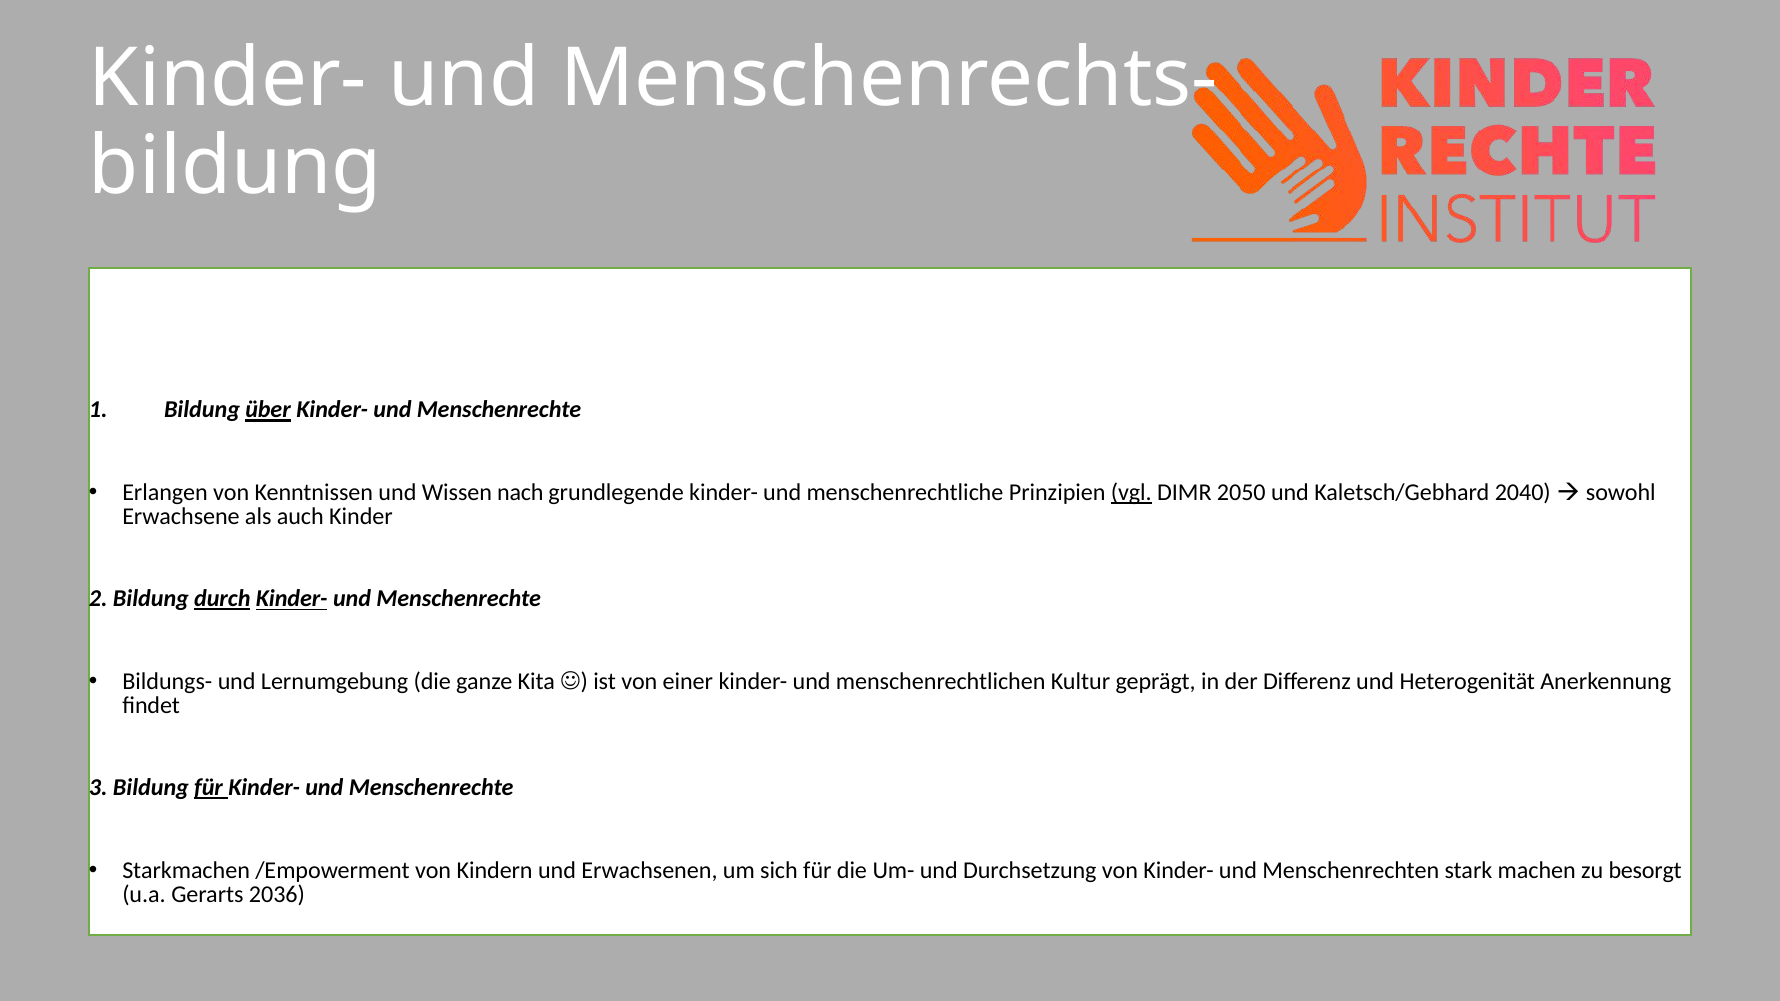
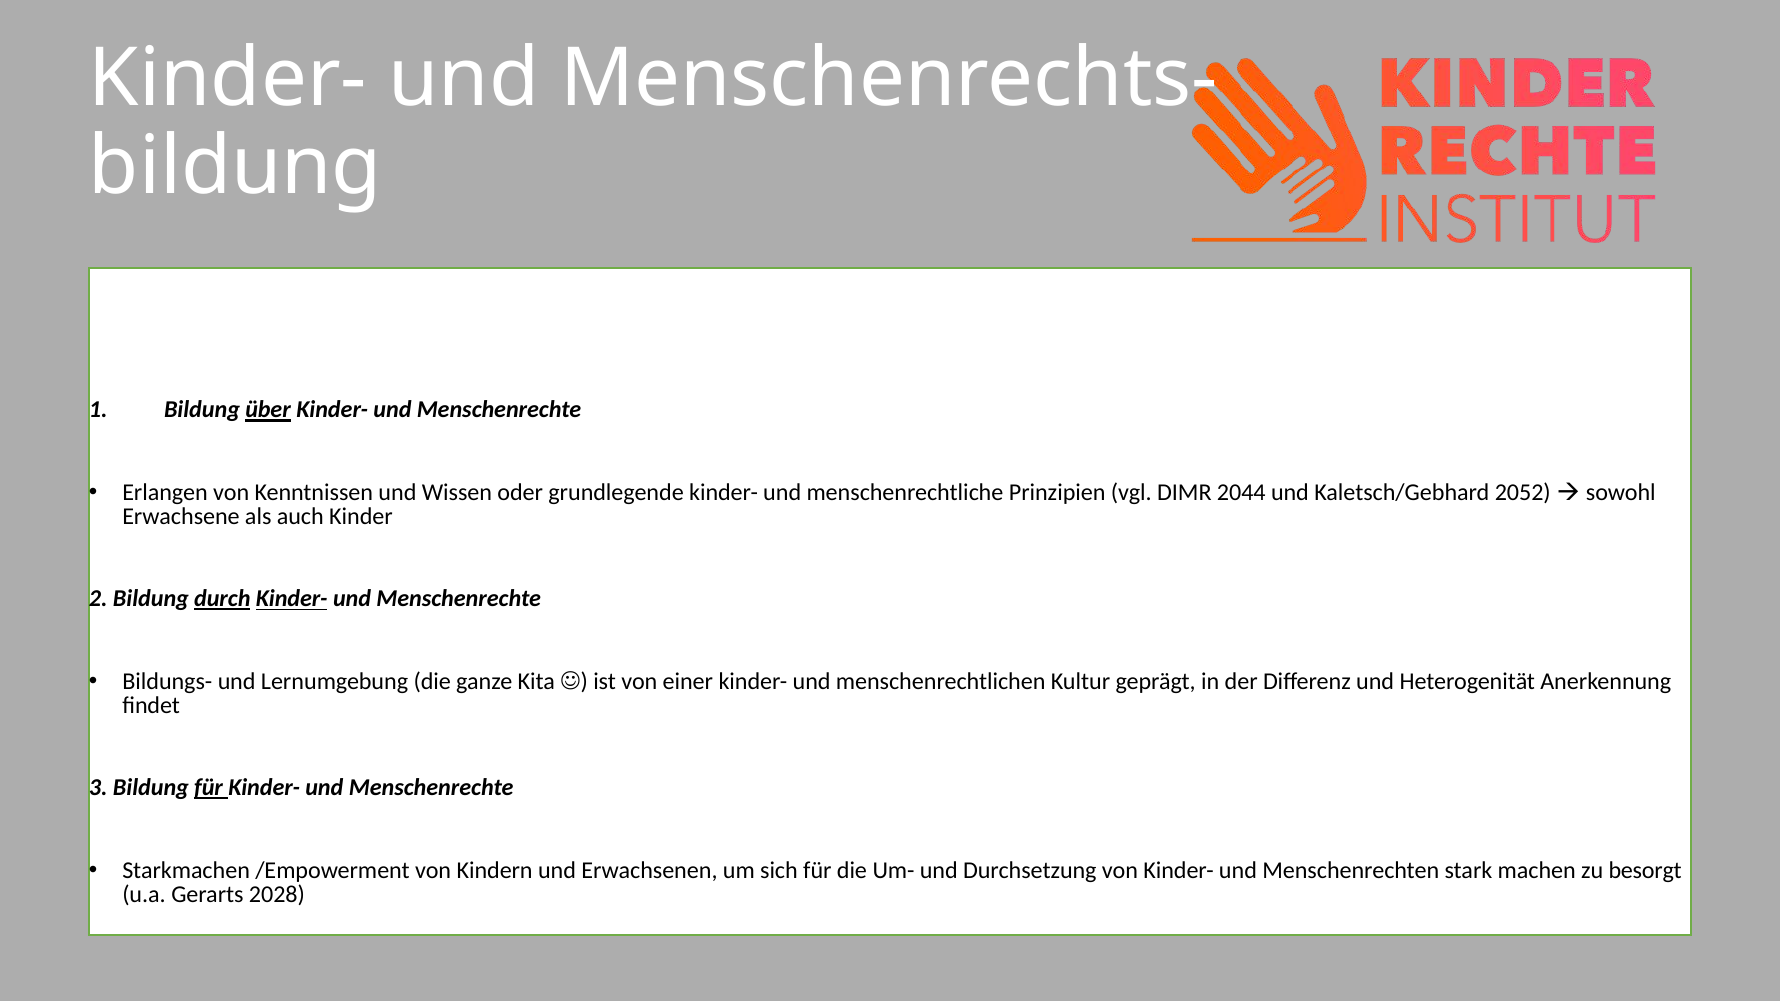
nach: nach -> oder
vgl underline: present -> none
2050: 2050 -> 2044
2040: 2040 -> 2052
2036: 2036 -> 2028
